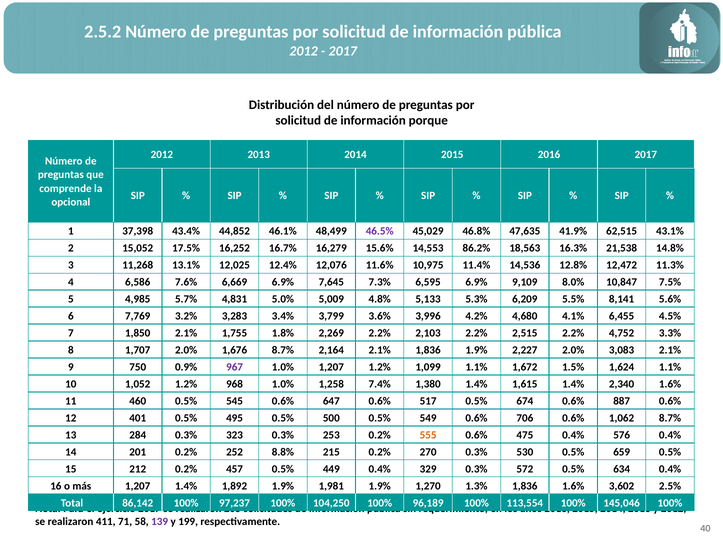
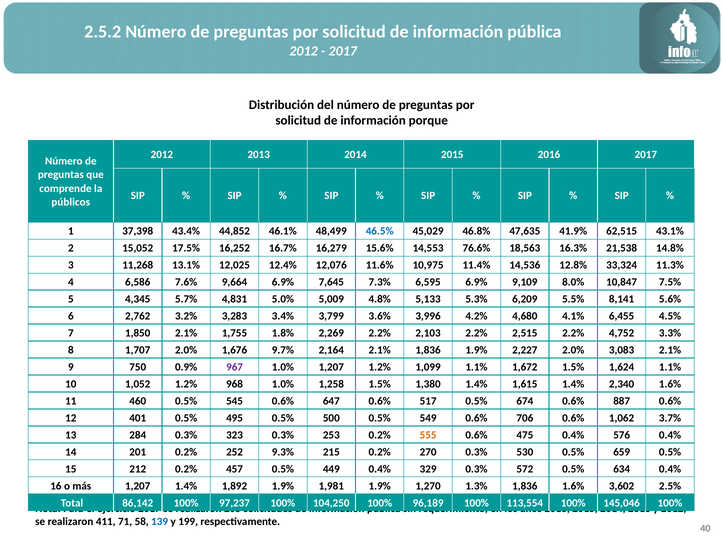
opcional: opcional -> públicos
46.5% colour: purple -> blue
86.2%: 86.2% -> 76.6%
12,472: 12,472 -> 33,324
6,669: 6,669 -> 9,664
4,985: 4,985 -> 4,345
7,769: 7,769 -> 2,762
1,676 8.7%: 8.7% -> 9.7%
1,258 7.4%: 7.4% -> 1.5%
1,062 8.7%: 8.7% -> 3.7%
8.8%: 8.8% -> 9.3%
139 colour: purple -> blue
